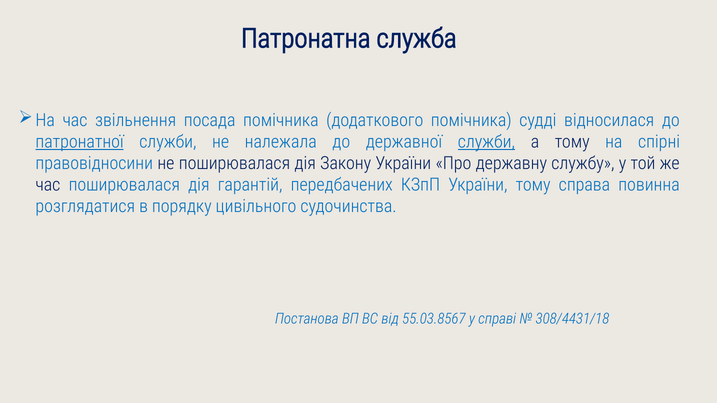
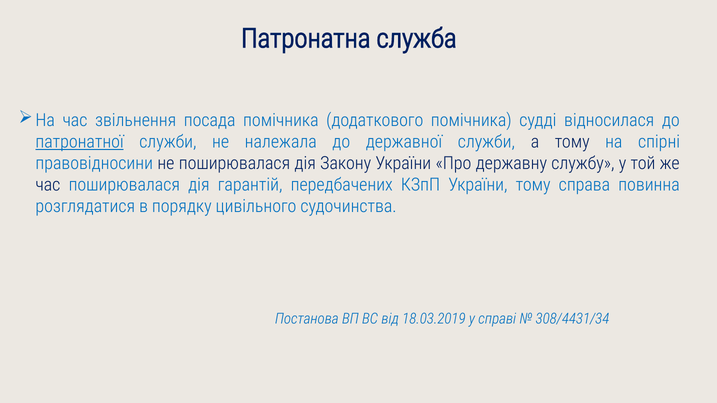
служби at (486, 142) underline: present -> none
55.03.8567: 55.03.8567 -> 18.03.2019
308/4431/18: 308/4431/18 -> 308/4431/34
